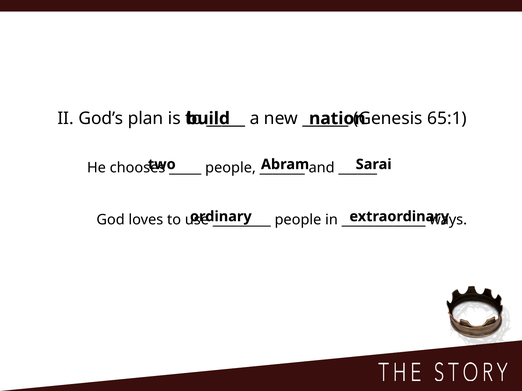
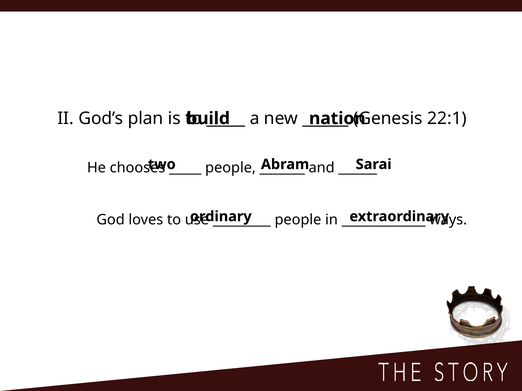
65:1: 65:1 -> 22:1
